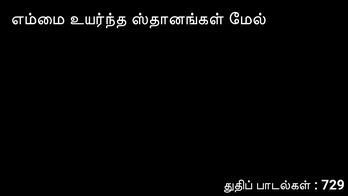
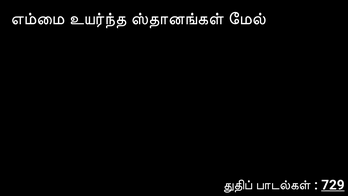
729 underline: none -> present
